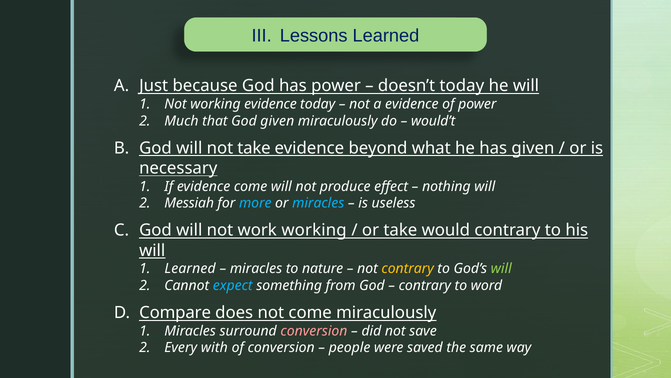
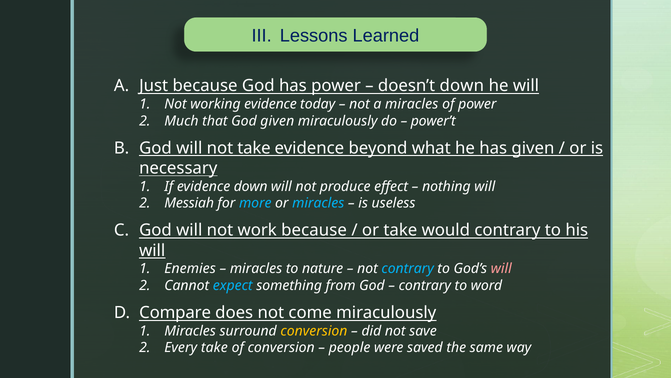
doesn’t today: today -> down
a evidence: evidence -> miracles
would’t: would’t -> power’t
evidence come: come -> down
work working: working -> because
Learned at (190, 268): Learned -> Enemies
contrary at (408, 268) colour: yellow -> light blue
will at (501, 268) colour: light green -> pink
conversion at (314, 330) colour: pink -> yellow
Every with: with -> take
